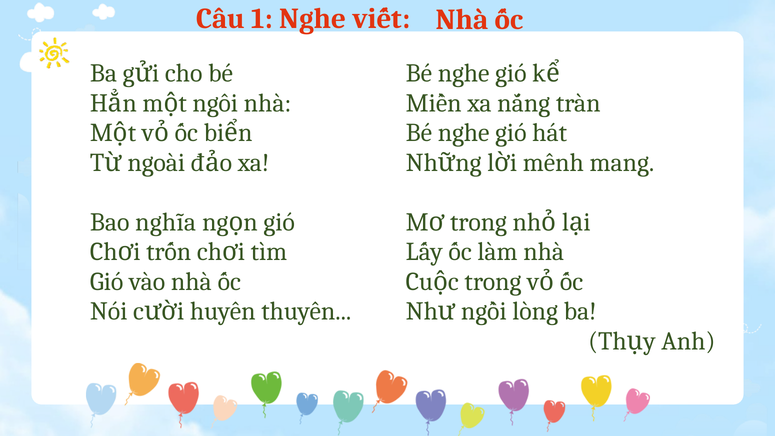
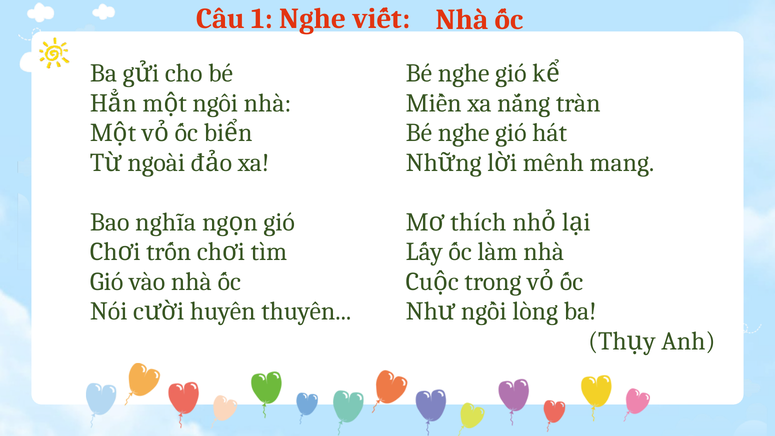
trong at (478, 222): trong -> thích
